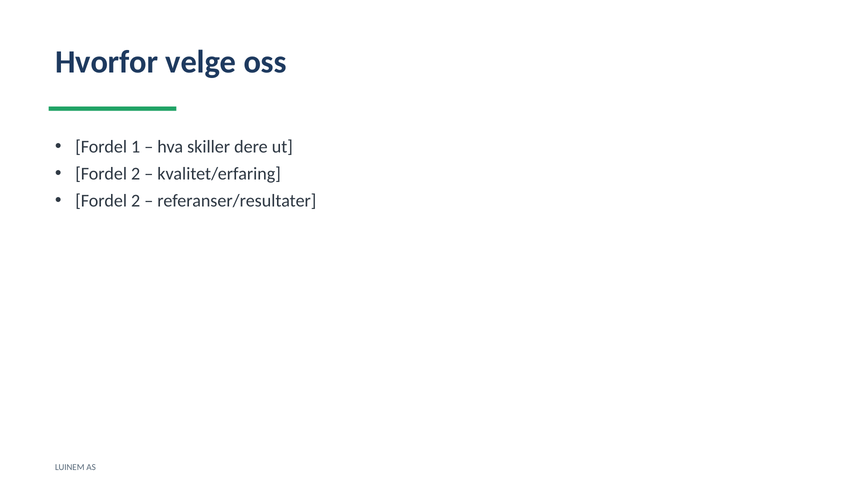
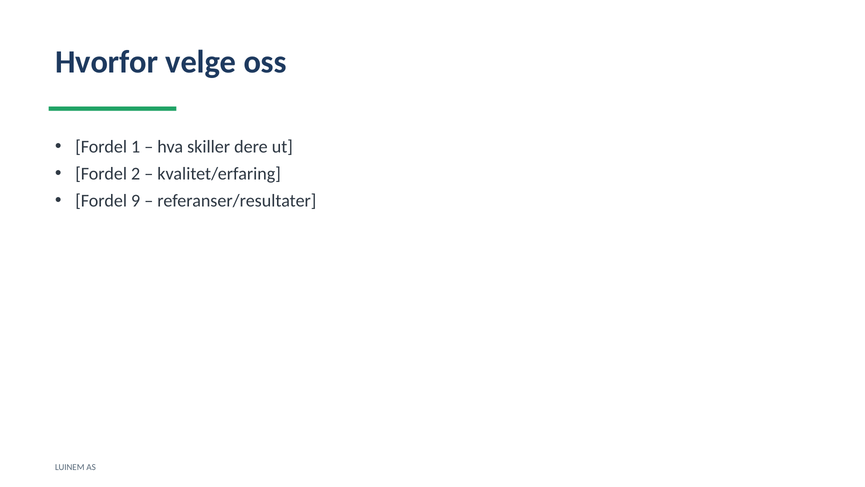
2 at (136, 201): 2 -> 9
